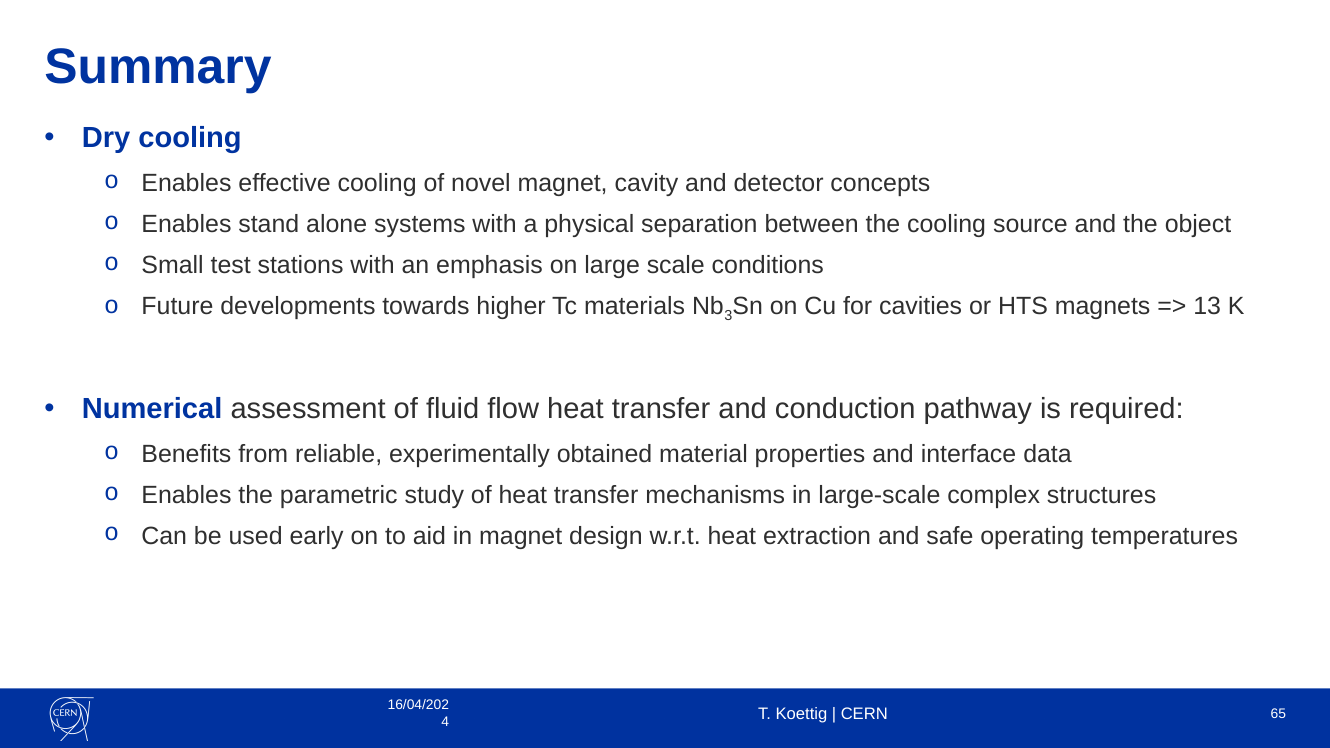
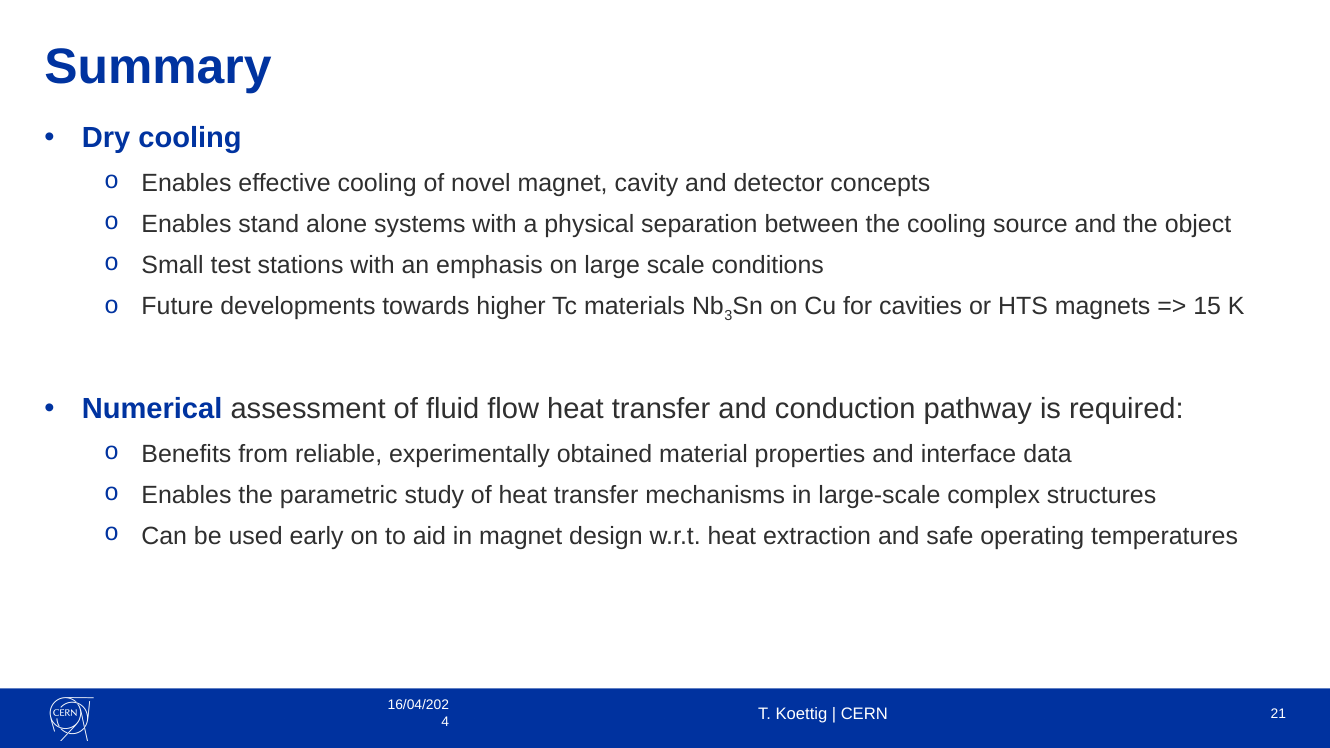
13: 13 -> 15
65: 65 -> 21
